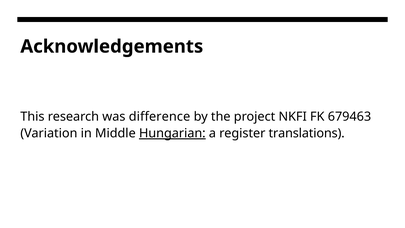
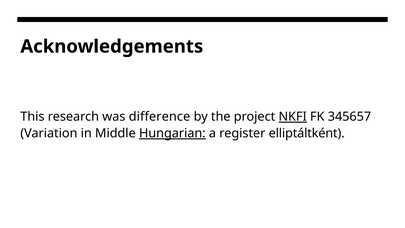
NKFI underline: none -> present
679463: 679463 -> 345657
translations: translations -> elliptáltként
